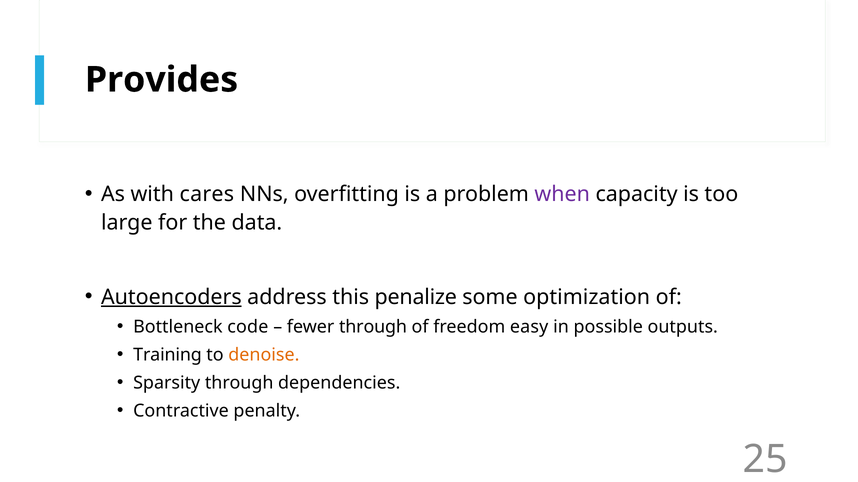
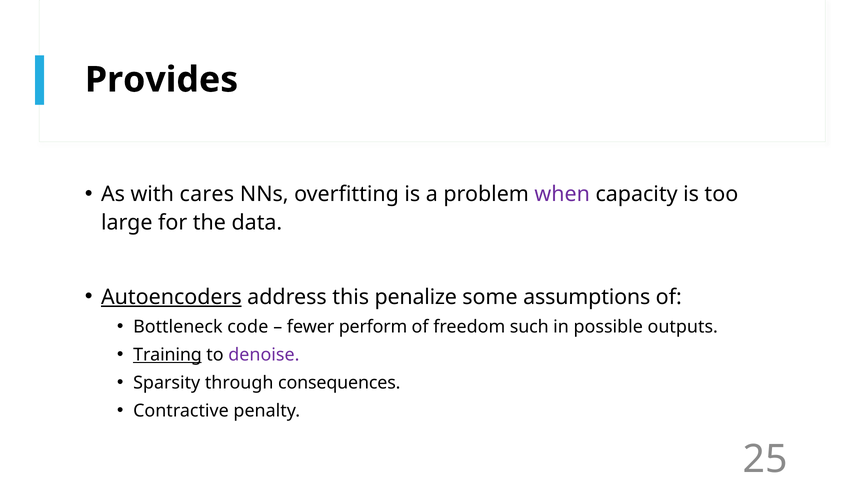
optimization: optimization -> assumptions
fewer through: through -> perform
easy: easy -> such
Training underline: none -> present
denoise colour: orange -> purple
dependencies: dependencies -> consequences
